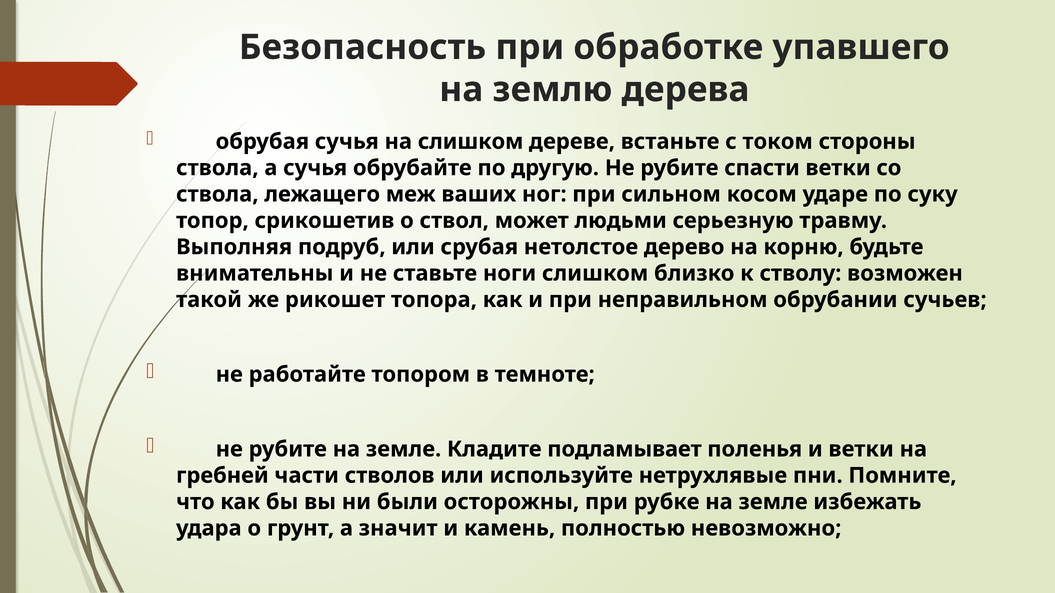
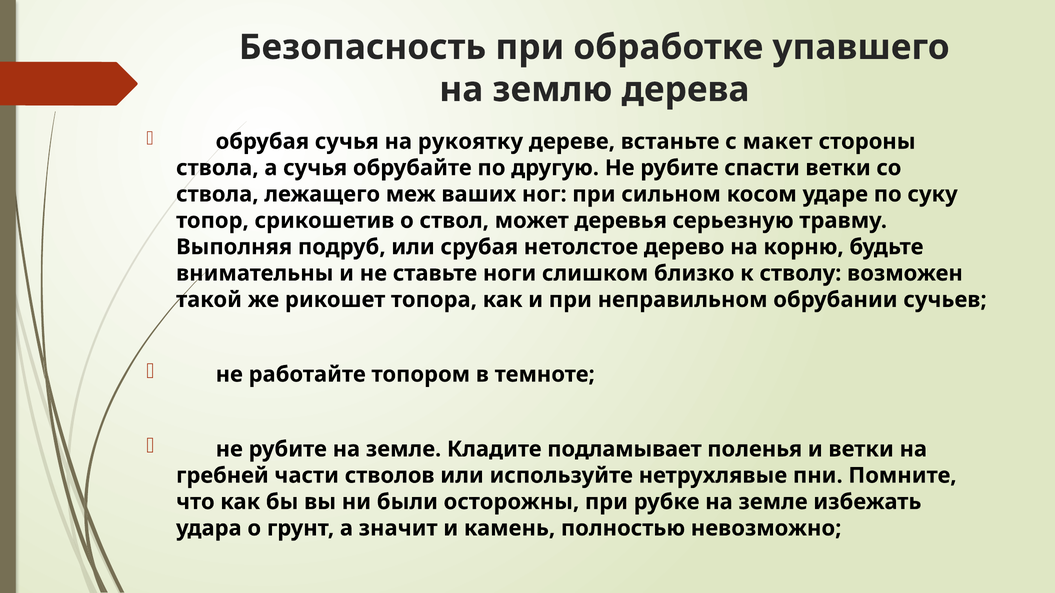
на слишком: слишком -> рукоятку
током: током -> макет
людьми: людьми -> деревья
